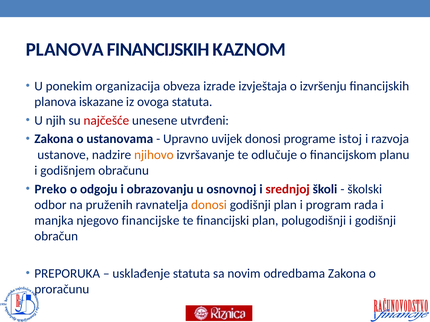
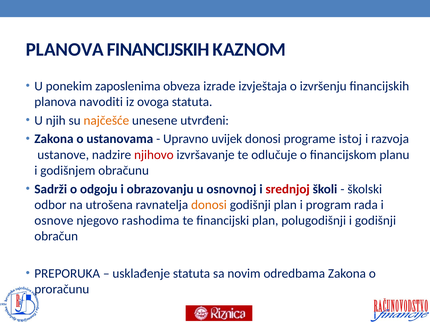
organizacija: organizacija -> zaposlenima
iskazane: iskazane -> navoditi
najčešće colour: red -> orange
njihovo colour: orange -> red
Preko: Preko -> Sadrži
pruženih: pruženih -> utrošena
manjka: manjka -> osnove
financijske: financijske -> rashodima
